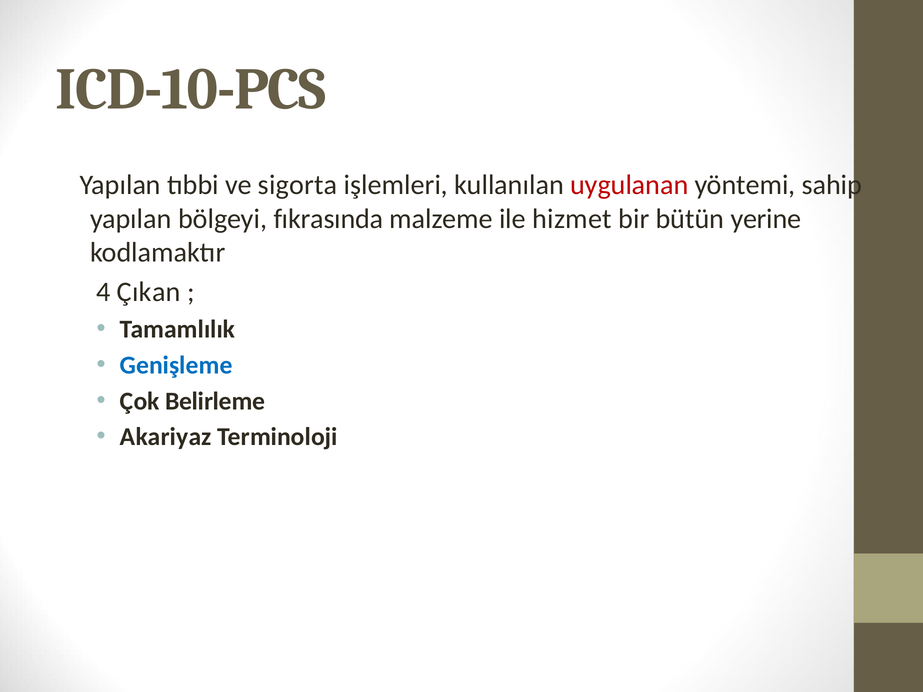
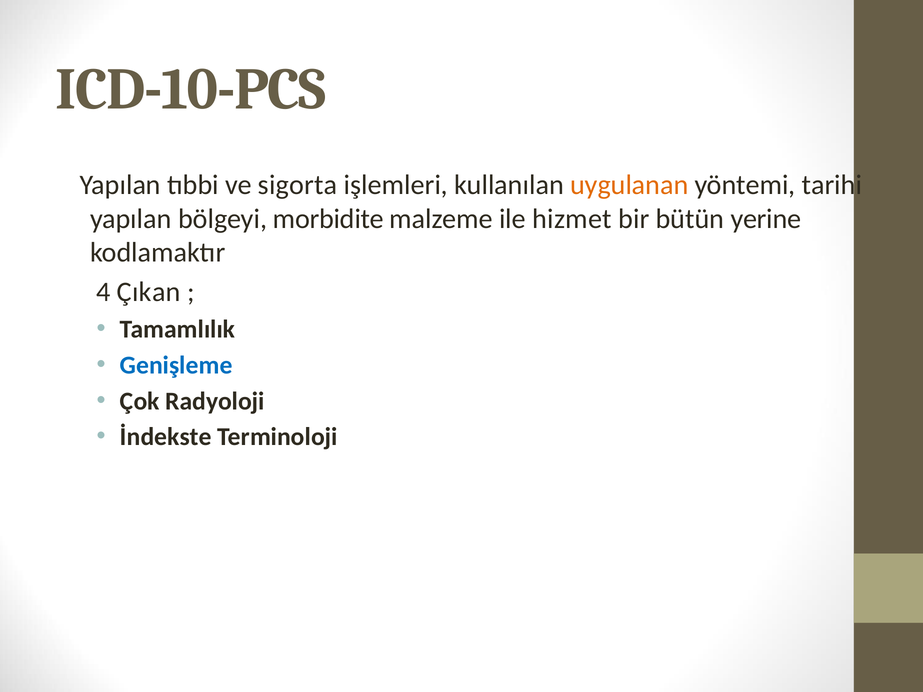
uygulanan colour: red -> orange
sahip: sahip -> tarihi
fıkrasında: fıkrasında -> morbidite
Belirleme: Belirleme -> Radyoloji
Akariyaz: Akariyaz -> İndekste
